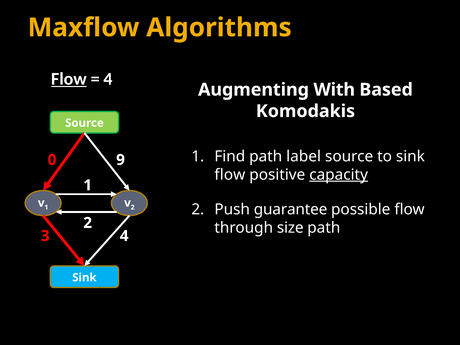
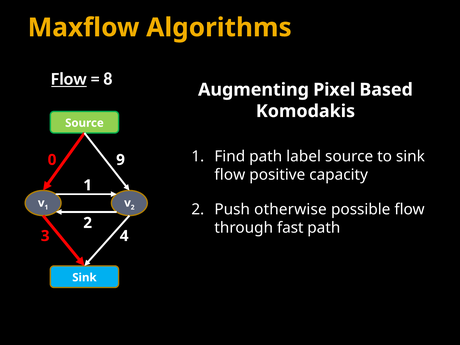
4 at (108, 79): 4 -> 8
With: With -> Pixel
capacity underline: present -> none
guarantee: guarantee -> otherwise
size: size -> fast
